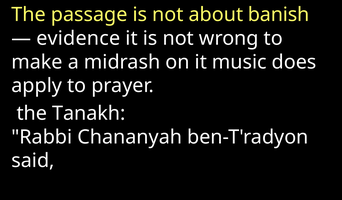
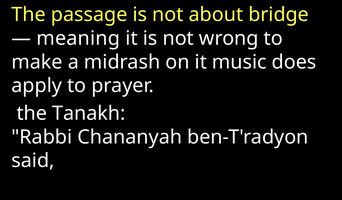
banish: banish -> bridge
evidence: evidence -> meaning
